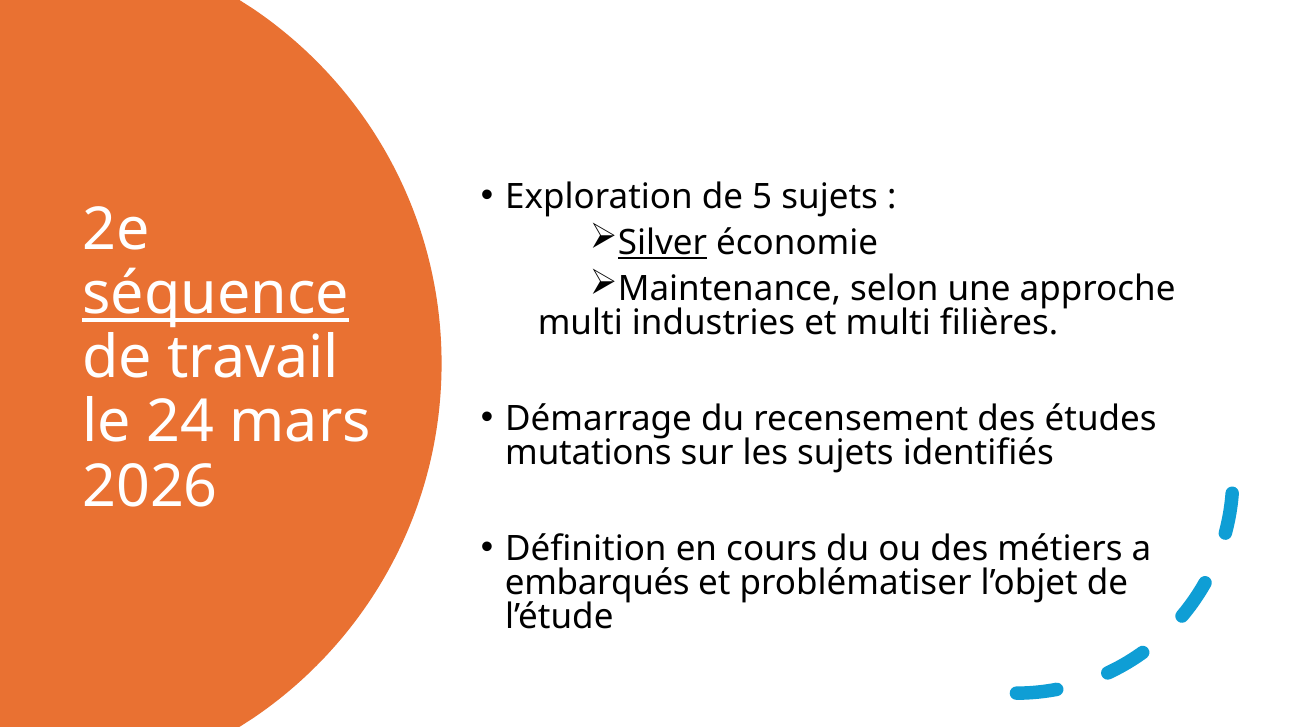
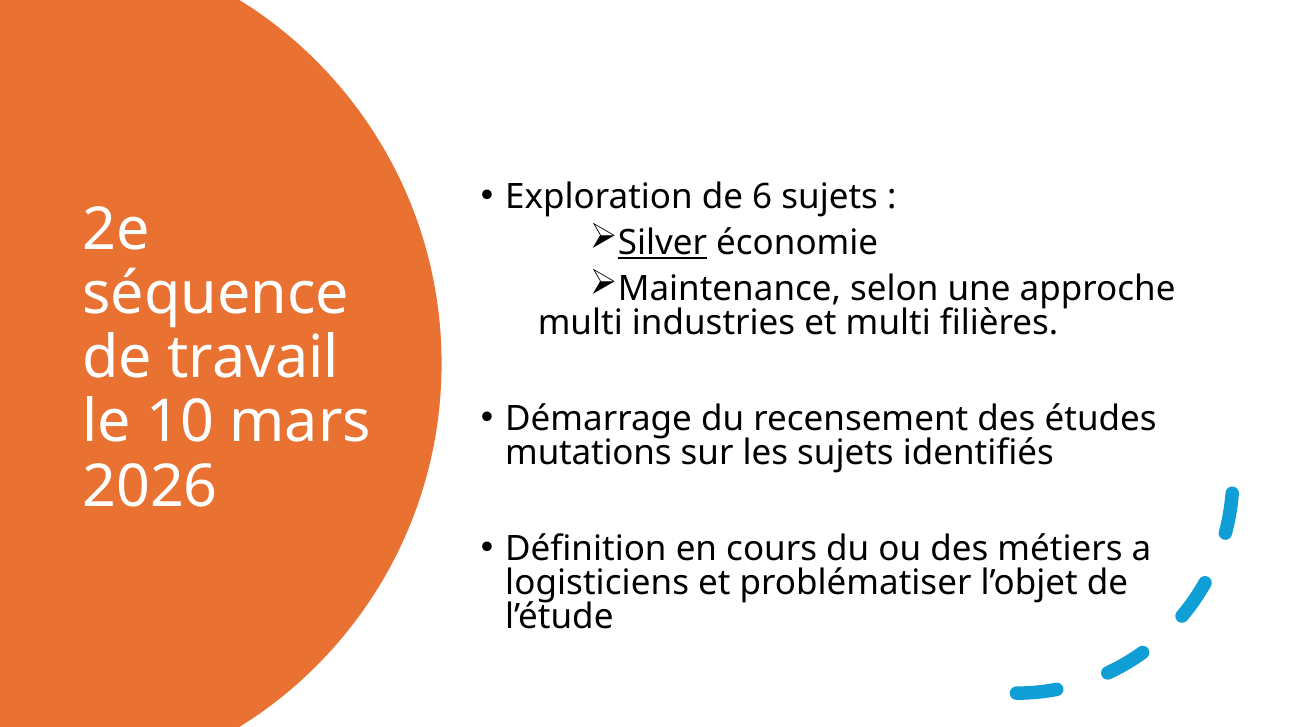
5: 5 -> 6
séquence underline: present -> none
24: 24 -> 10
embarqués: embarqués -> logisticiens
